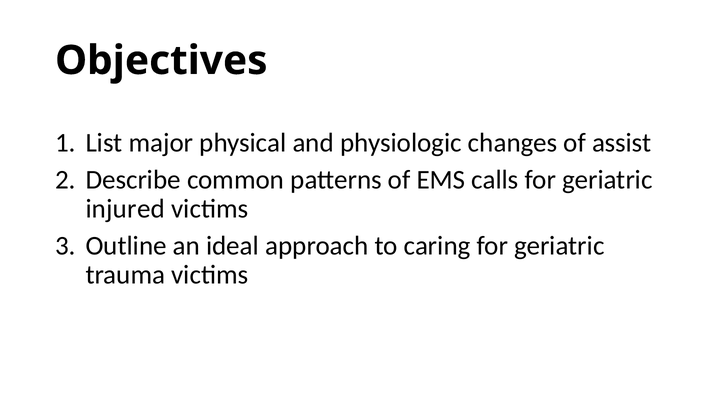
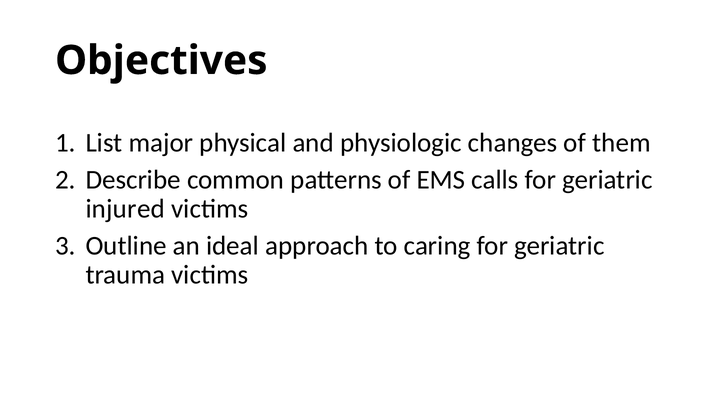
assist: assist -> them
